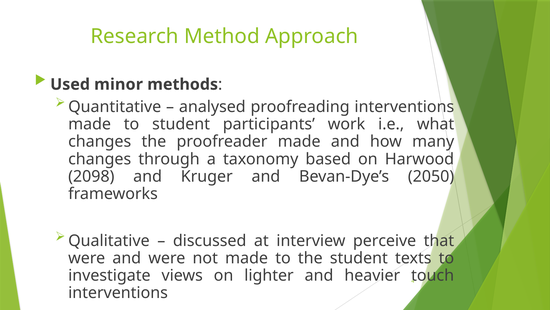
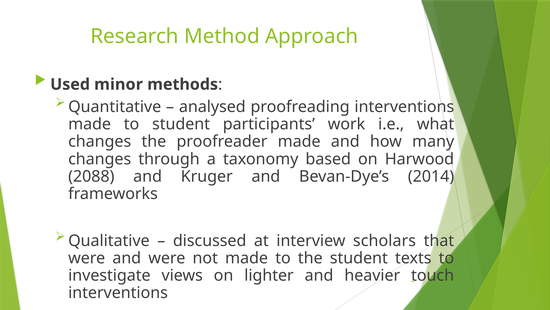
2098: 2098 -> 2088
2050: 2050 -> 2014
perceive: perceive -> scholars
